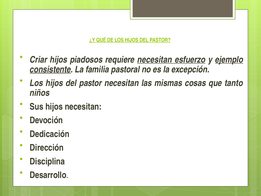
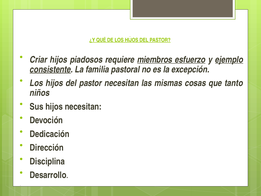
requiere necesitan: necesitan -> miembros
